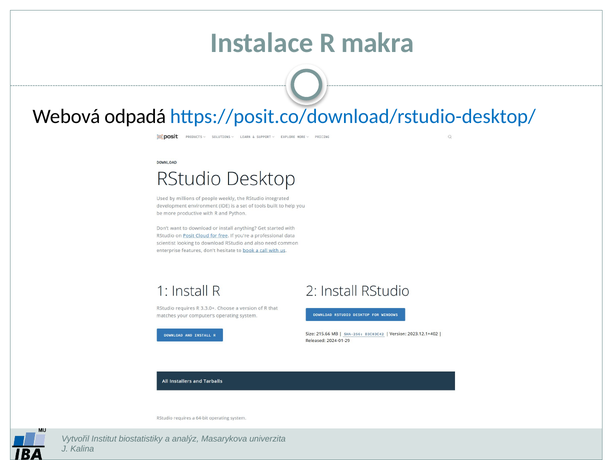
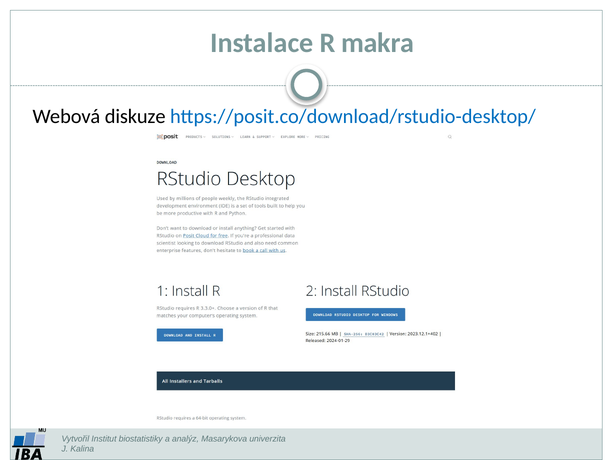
odpadá: odpadá -> diskuze
